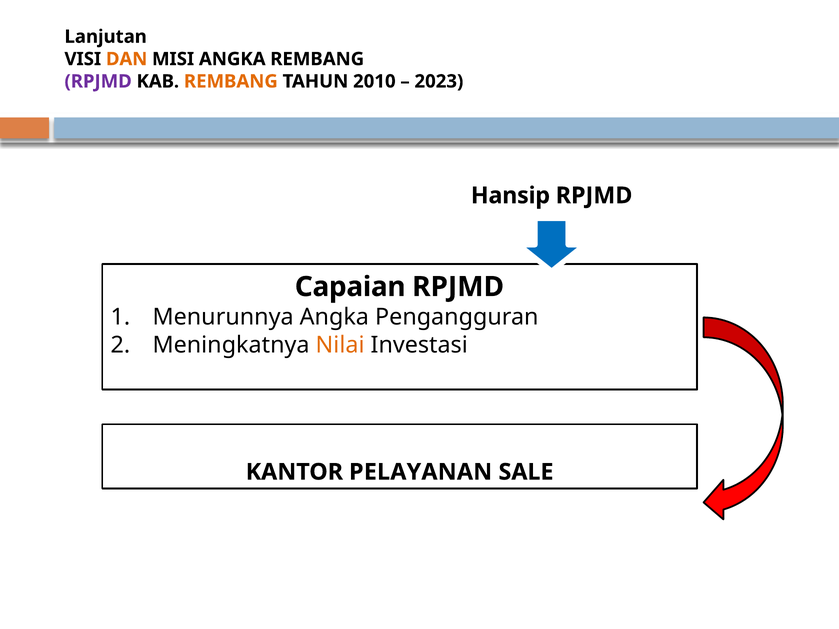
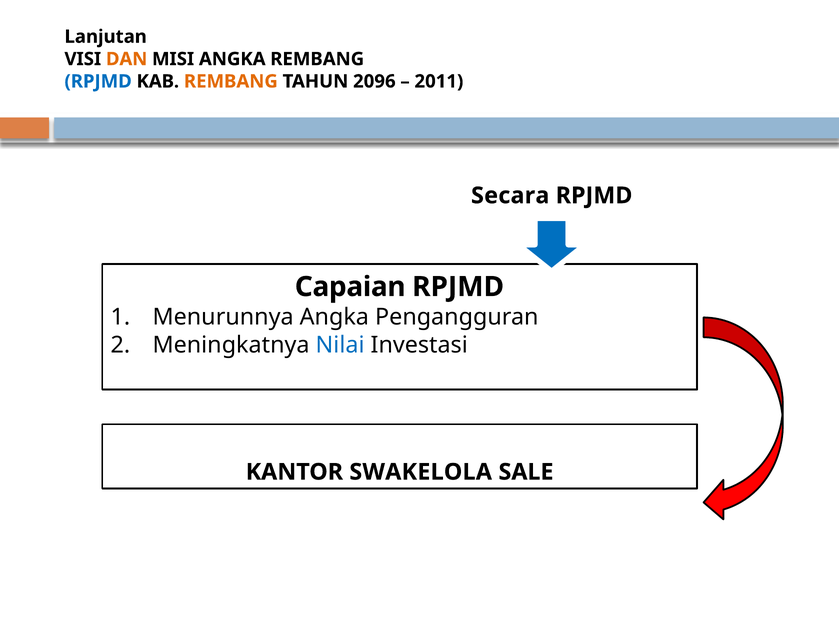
RPJMD at (98, 81) colour: purple -> blue
2010: 2010 -> 2096
2023: 2023 -> 2011
Hansip: Hansip -> Secara
Nilai colour: orange -> blue
PELAYANAN: PELAYANAN -> SWAKELOLA
